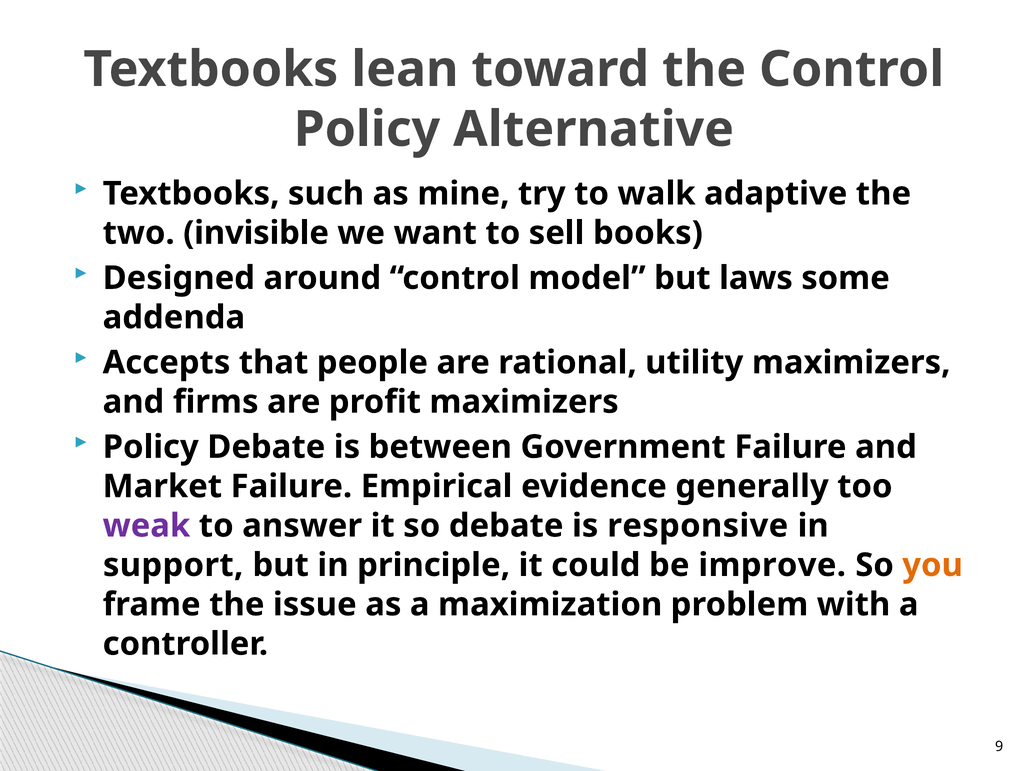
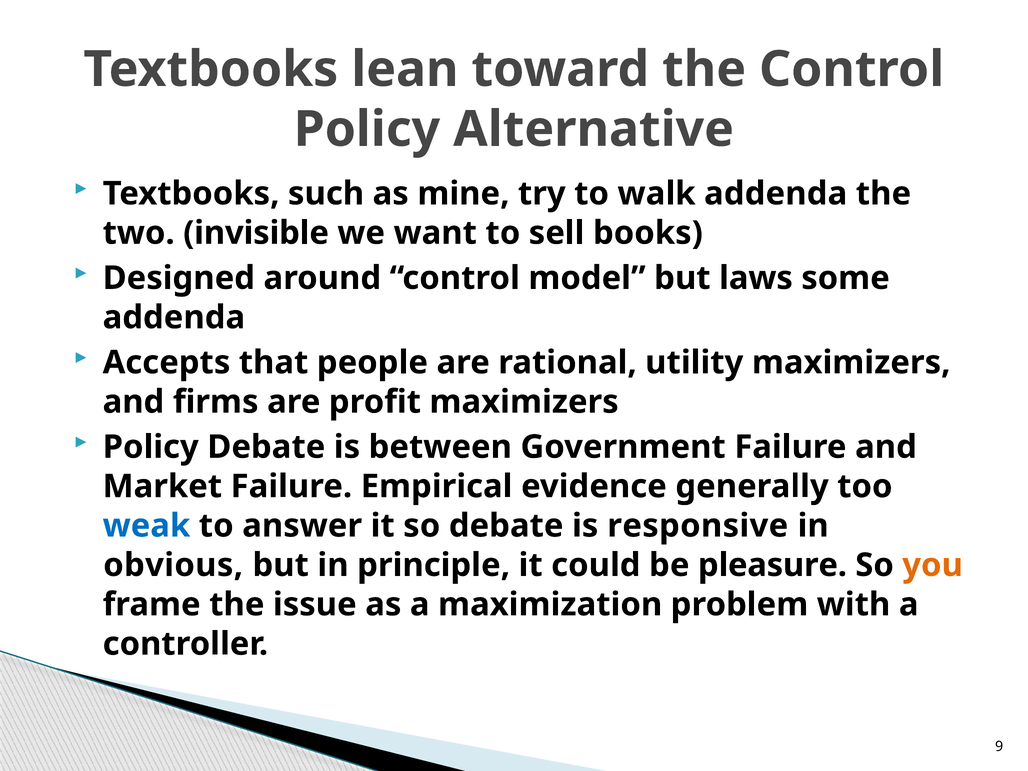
walk adaptive: adaptive -> addenda
weak colour: purple -> blue
support: support -> obvious
improve: improve -> pleasure
